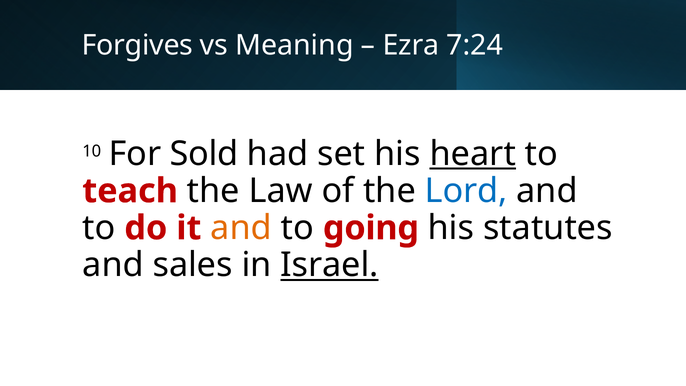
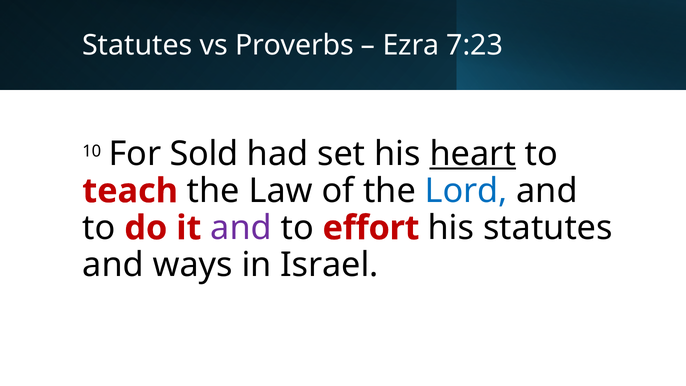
Forgives at (137, 45): Forgives -> Statutes
Meaning: Meaning -> Proverbs
7:24: 7:24 -> 7:23
and at (241, 228) colour: orange -> purple
going: going -> effort
sales: sales -> ways
Israel underline: present -> none
